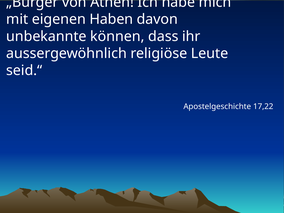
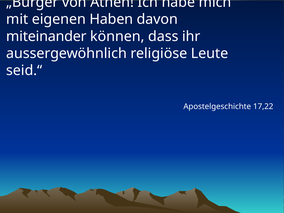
unbekannte: unbekannte -> miteinander
